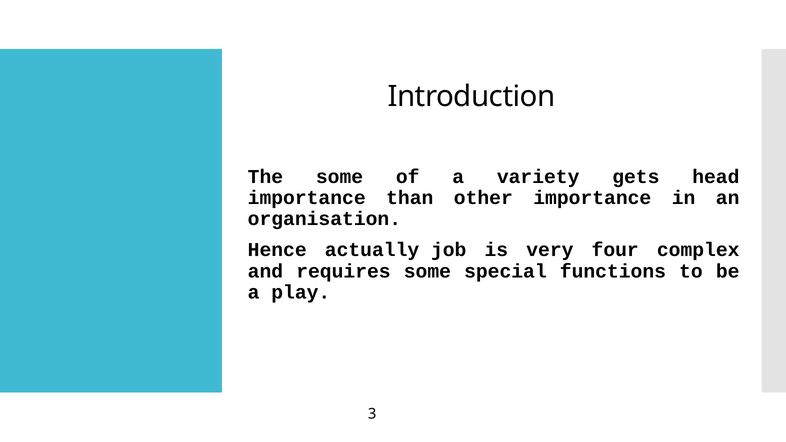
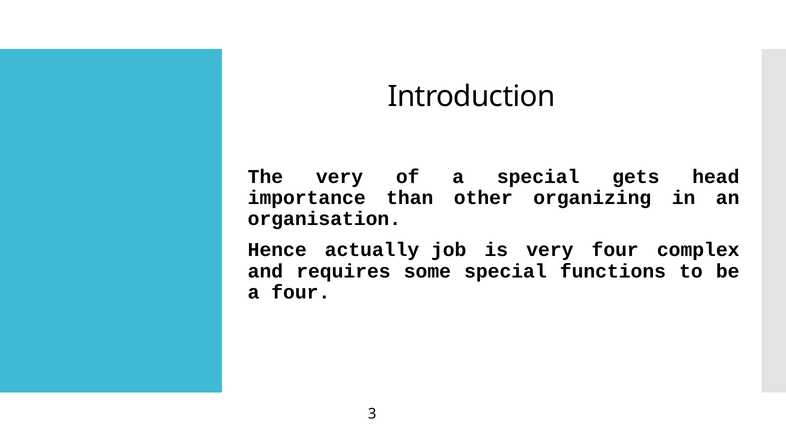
The some: some -> very
a variety: variety -> special
other importance: importance -> organizing
a play: play -> four
